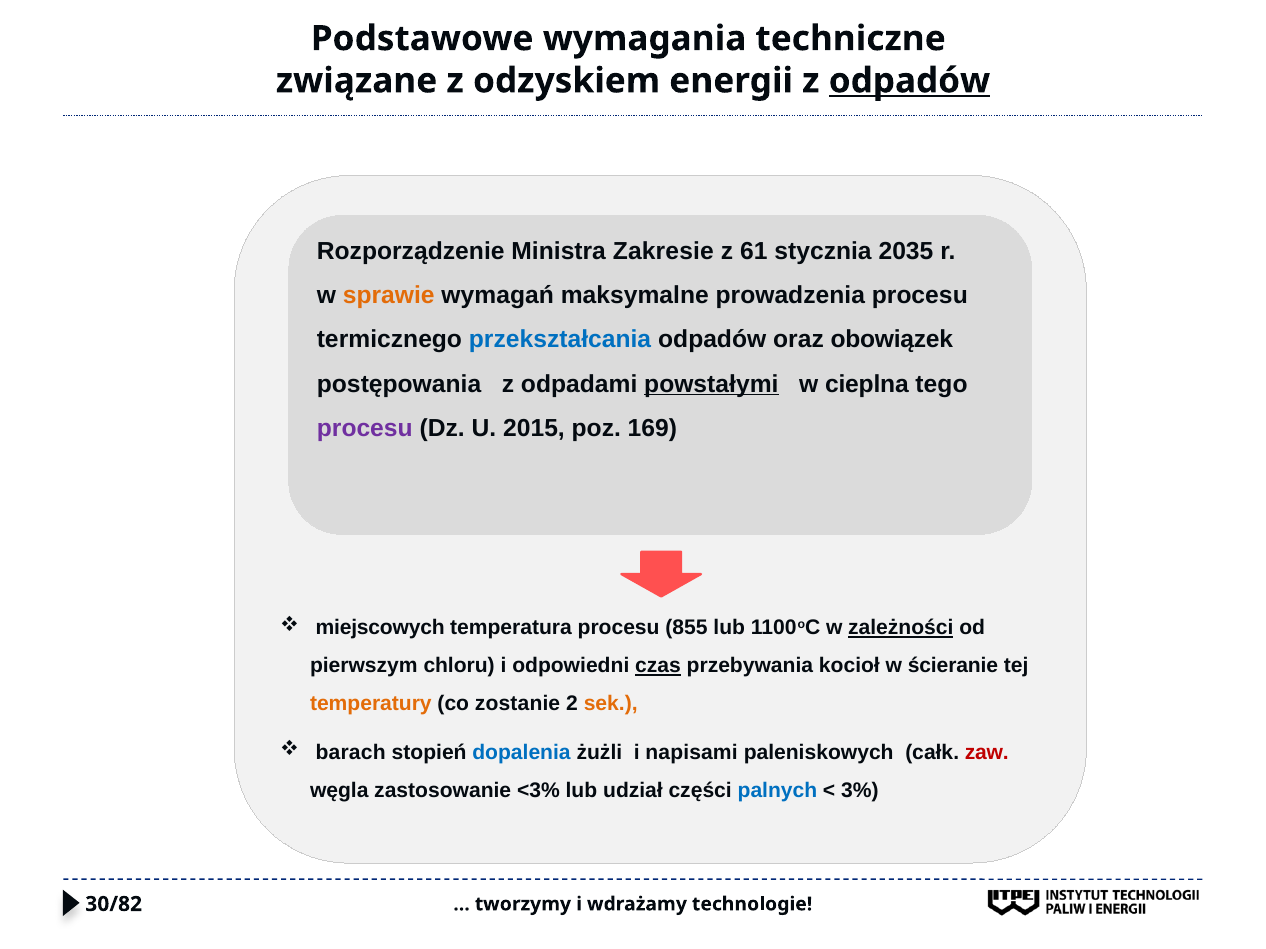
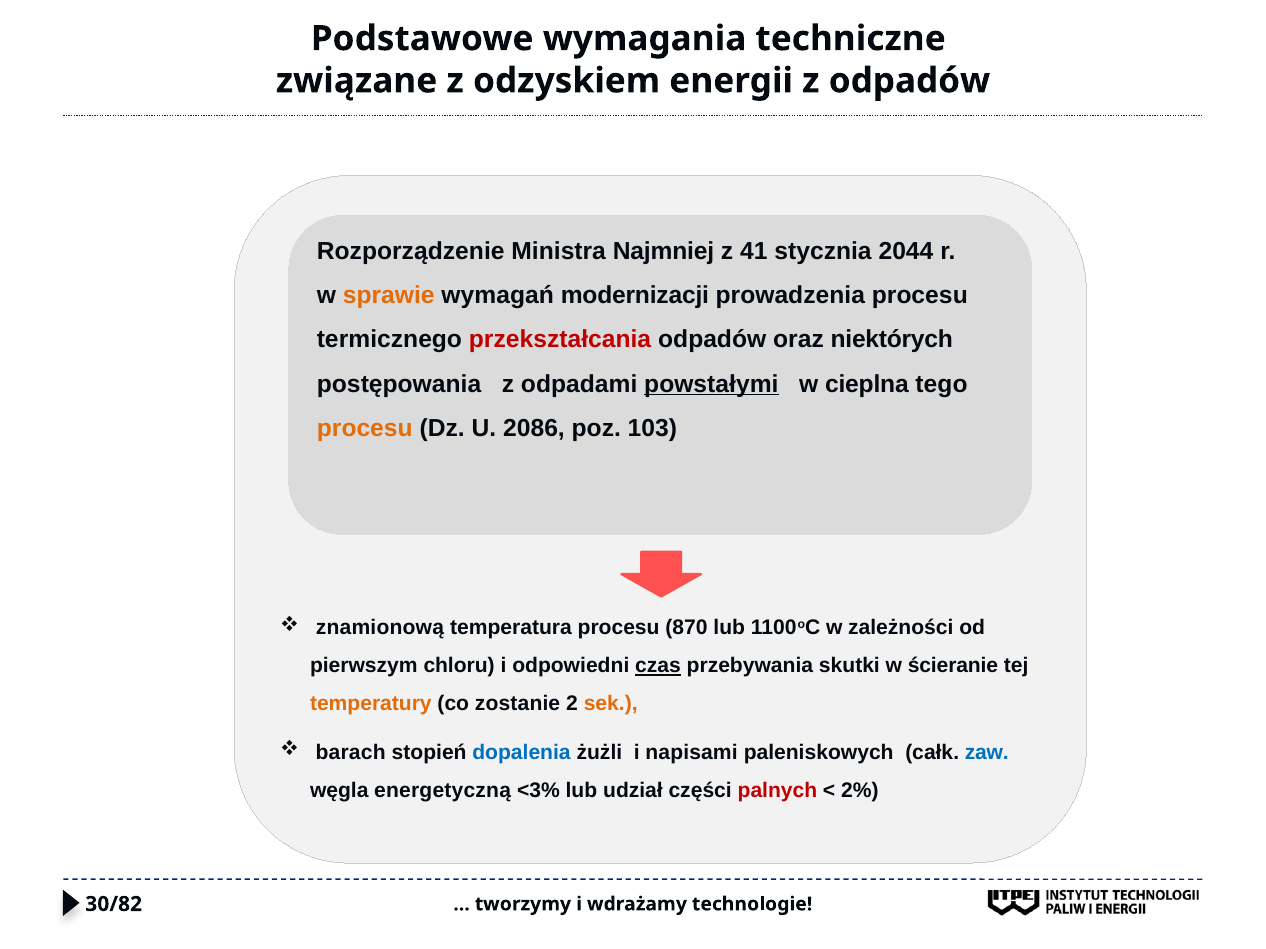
odpadów at (909, 81) underline: present -> none
Zakresie: Zakresie -> Najmniej
61: 61 -> 41
2035: 2035 -> 2044
maksymalne: maksymalne -> modernizacji
przekształcania colour: blue -> red
obowiązek: obowiązek -> niektórych
procesu at (365, 428) colour: purple -> orange
2015: 2015 -> 2086
169: 169 -> 103
miejscowych: miejscowych -> znamionową
855: 855 -> 870
zależności underline: present -> none
kocioł: kocioł -> skutki
zaw colour: red -> blue
zastosowanie: zastosowanie -> energetyczną
palnych colour: blue -> red
3%: 3% -> 2%
